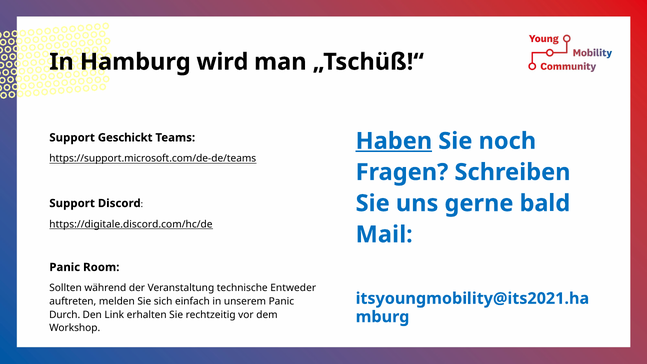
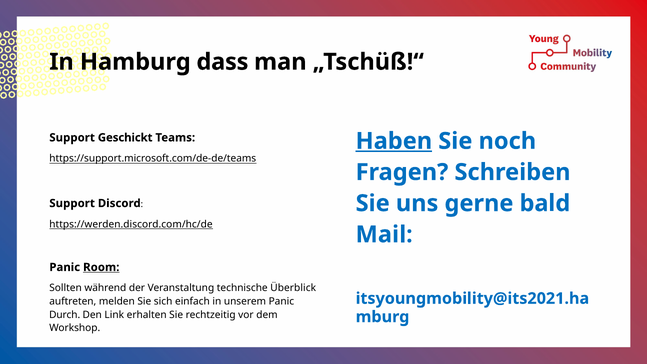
wird: wird -> dass
https://digitale.discord.com/hc/de: https://digitale.discord.com/hc/de -> https://werden.discord.com/hc/de
Room underline: none -> present
Entweder: Entweder -> Überblick
